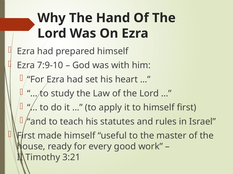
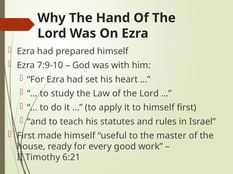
3:21: 3:21 -> 6:21
